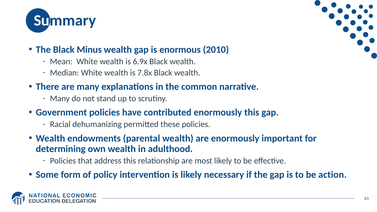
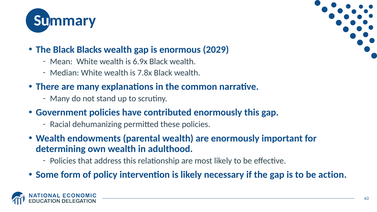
Minus: Minus -> Blacks
2010: 2010 -> 2029
